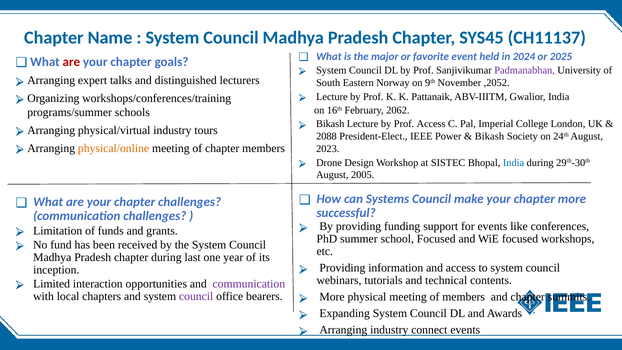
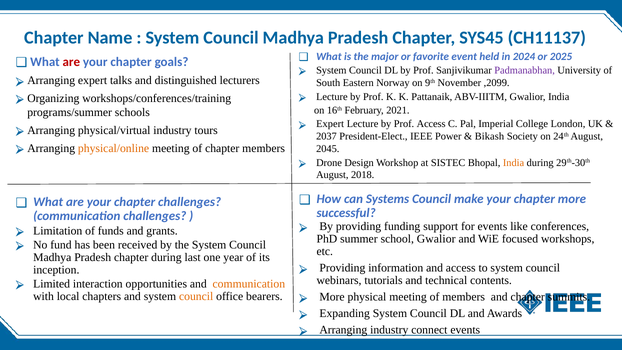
,2052: ,2052 -> ,2099
2062: 2062 -> 2021
Bikash at (330, 124): Bikash -> Expert
2088: 2088 -> 2037
2023: 2023 -> 2045
India at (514, 163) colour: blue -> orange
2005: 2005 -> 2018
school Focused: Focused -> Gwalior
communication at (249, 284) colour: purple -> orange
council at (196, 296) colour: purple -> orange
